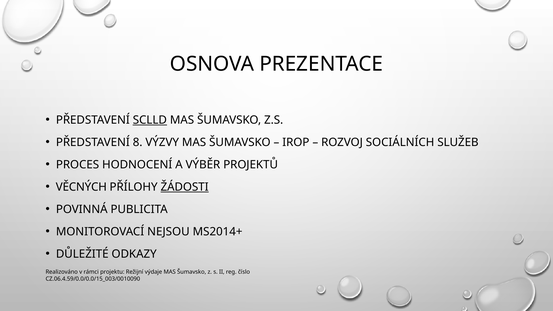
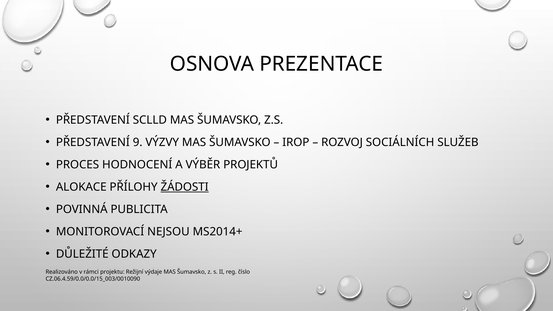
SCLLD underline: present -> none
8: 8 -> 9
VĚCNÝCH: VĚCNÝCH -> ALOKACE
